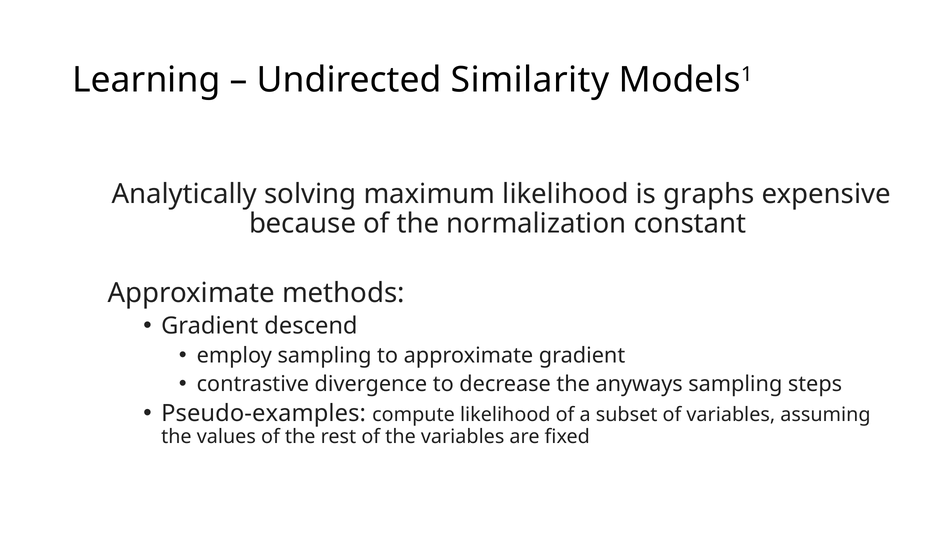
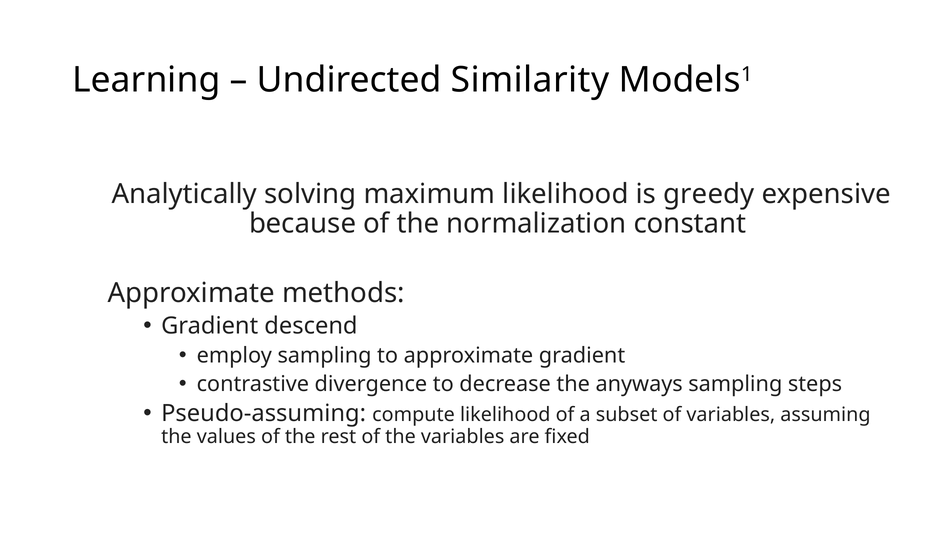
graphs: graphs -> greedy
Pseudo-examples: Pseudo-examples -> Pseudo-assuming
